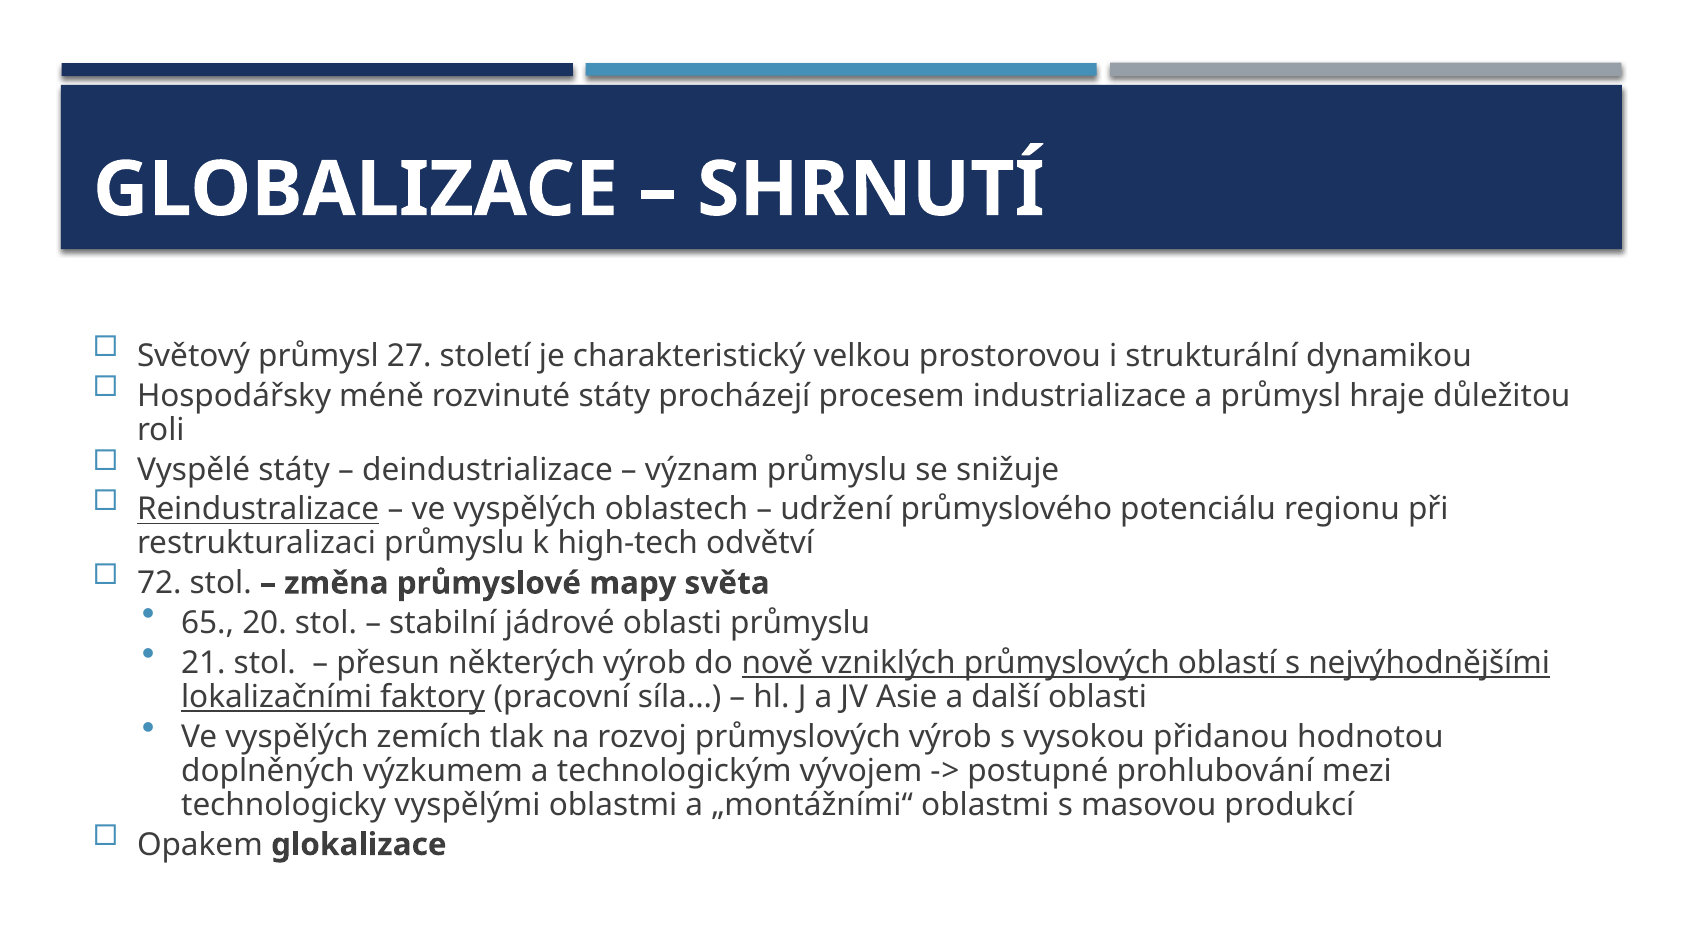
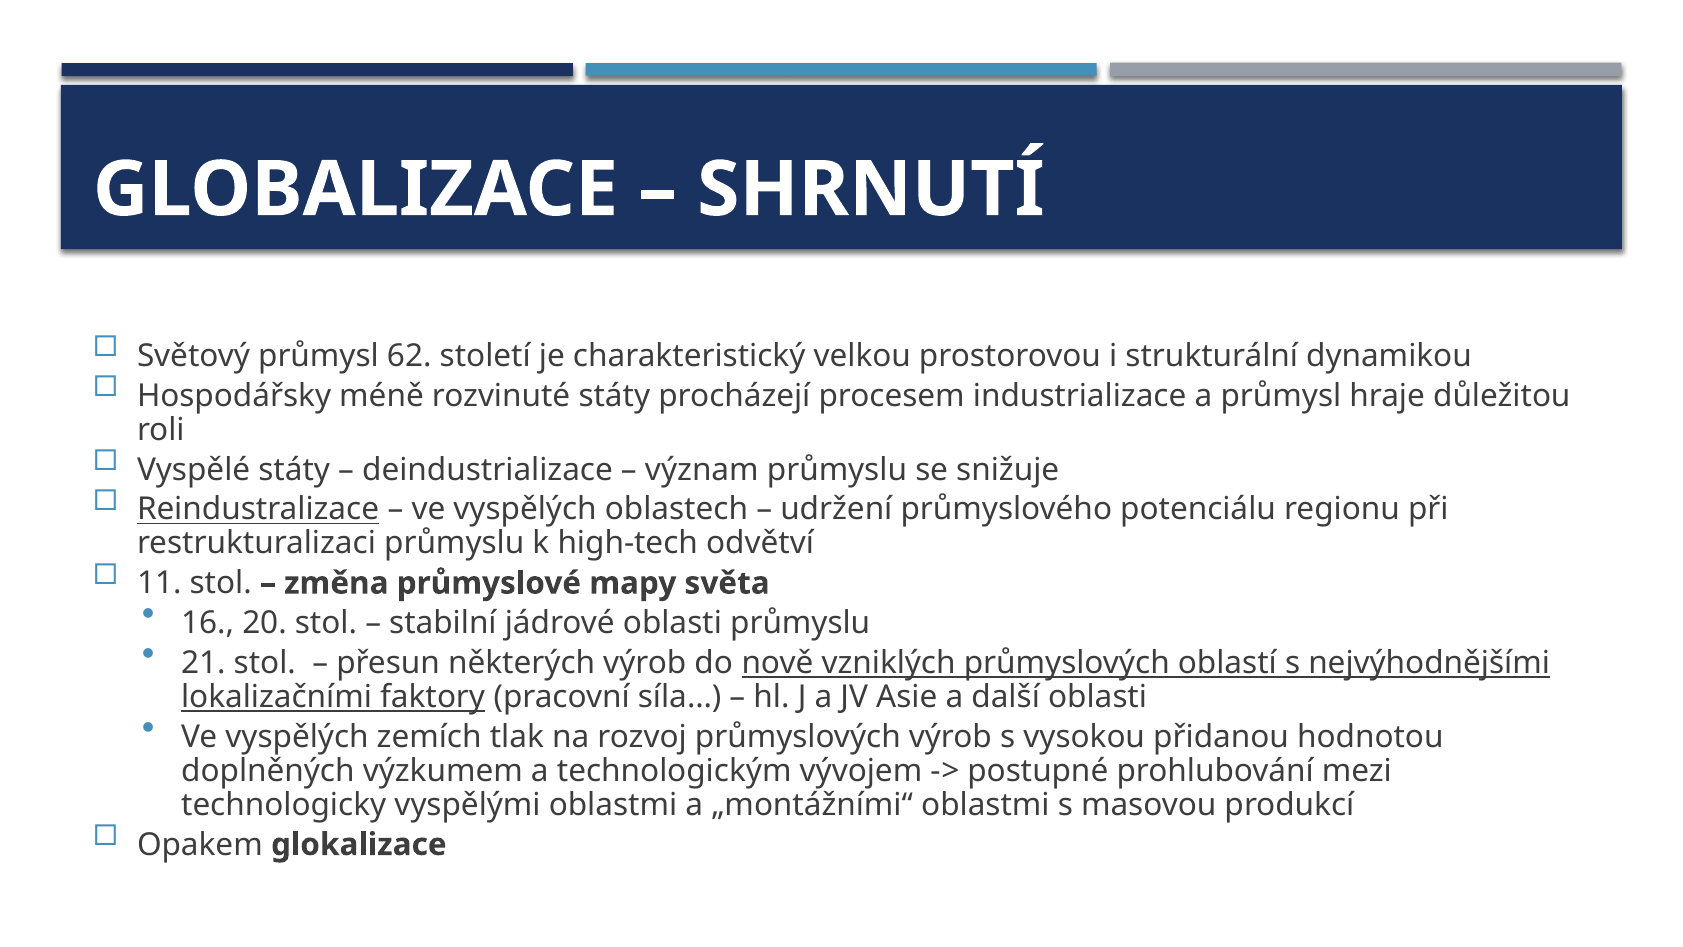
27: 27 -> 62
72: 72 -> 11
65: 65 -> 16
